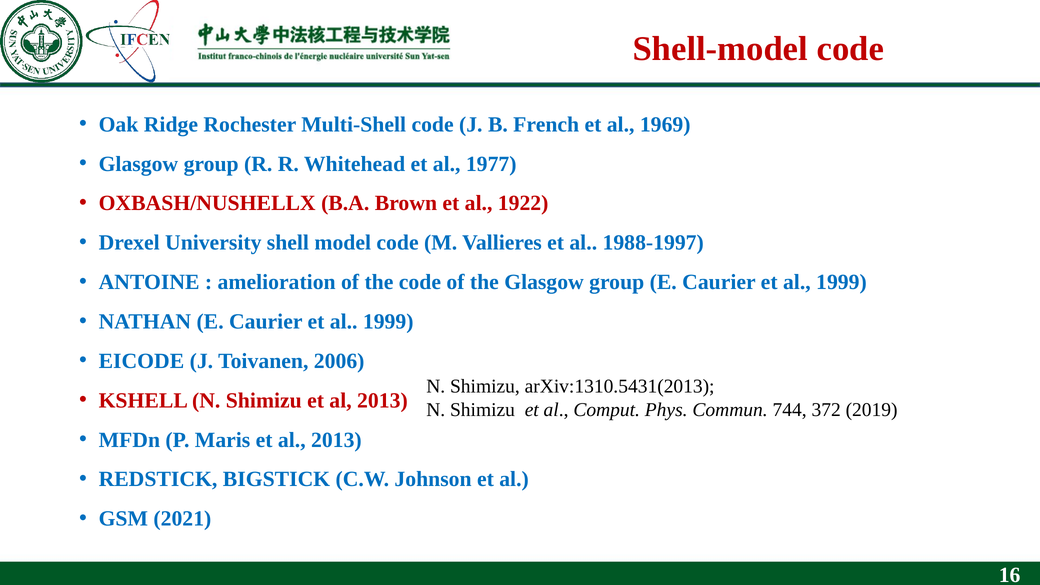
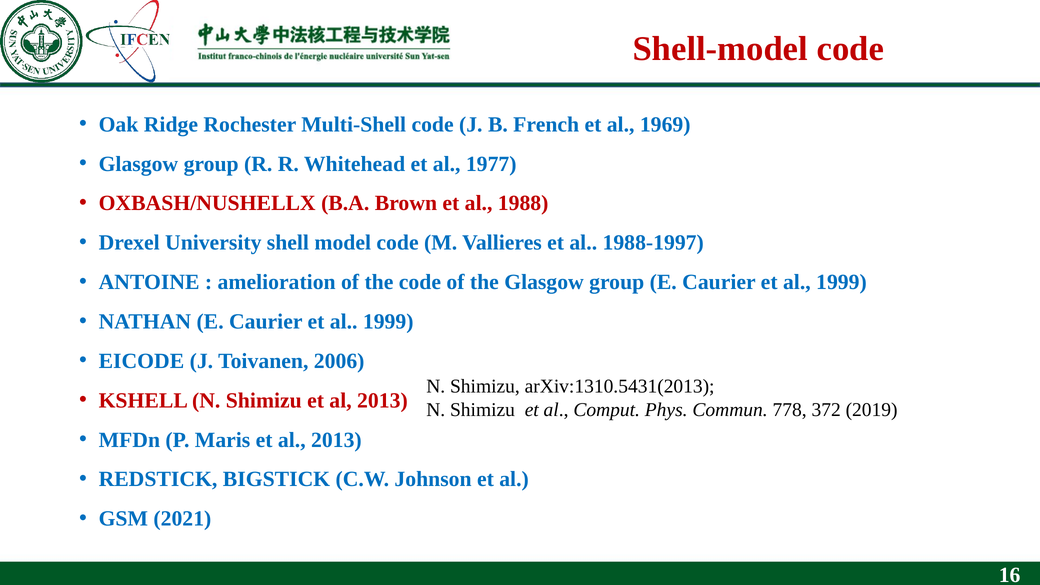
1922: 1922 -> 1988
744: 744 -> 778
